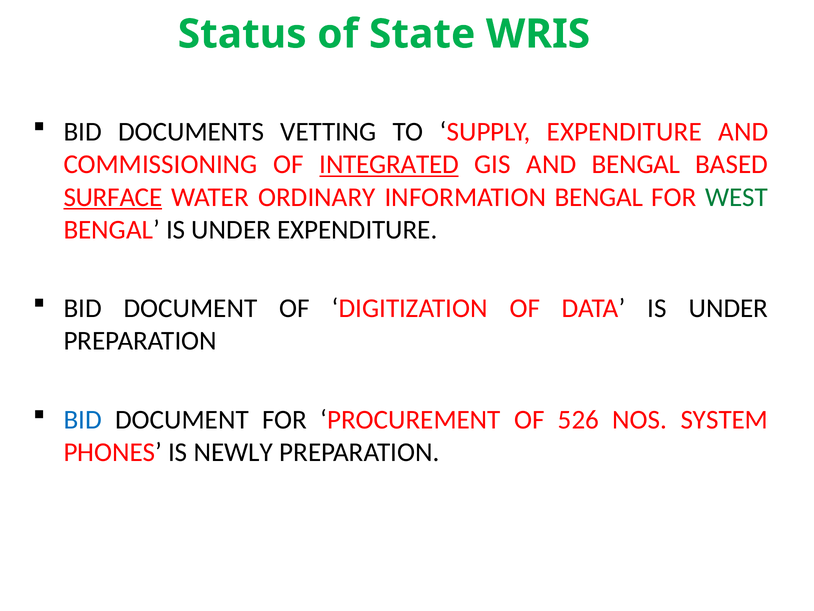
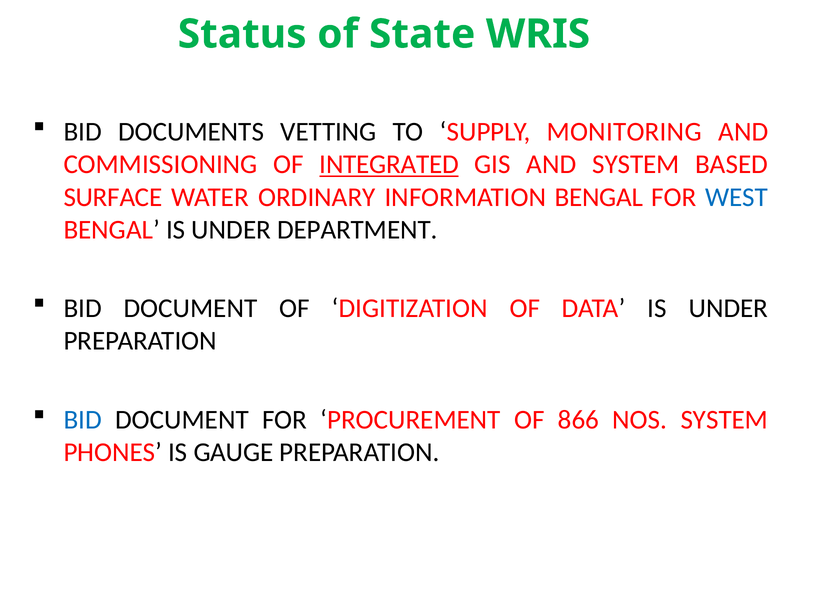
SUPPLY EXPENDITURE: EXPENDITURE -> MONITORING
AND BENGAL: BENGAL -> SYSTEM
SURFACE underline: present -> none
WEST colour: green -> blue
UNDER EXPENDITURE: EXPENDITURE -> DEPARTMENT
526: 526 -> 866
NEWLY: NEWLY -> GAUGE
